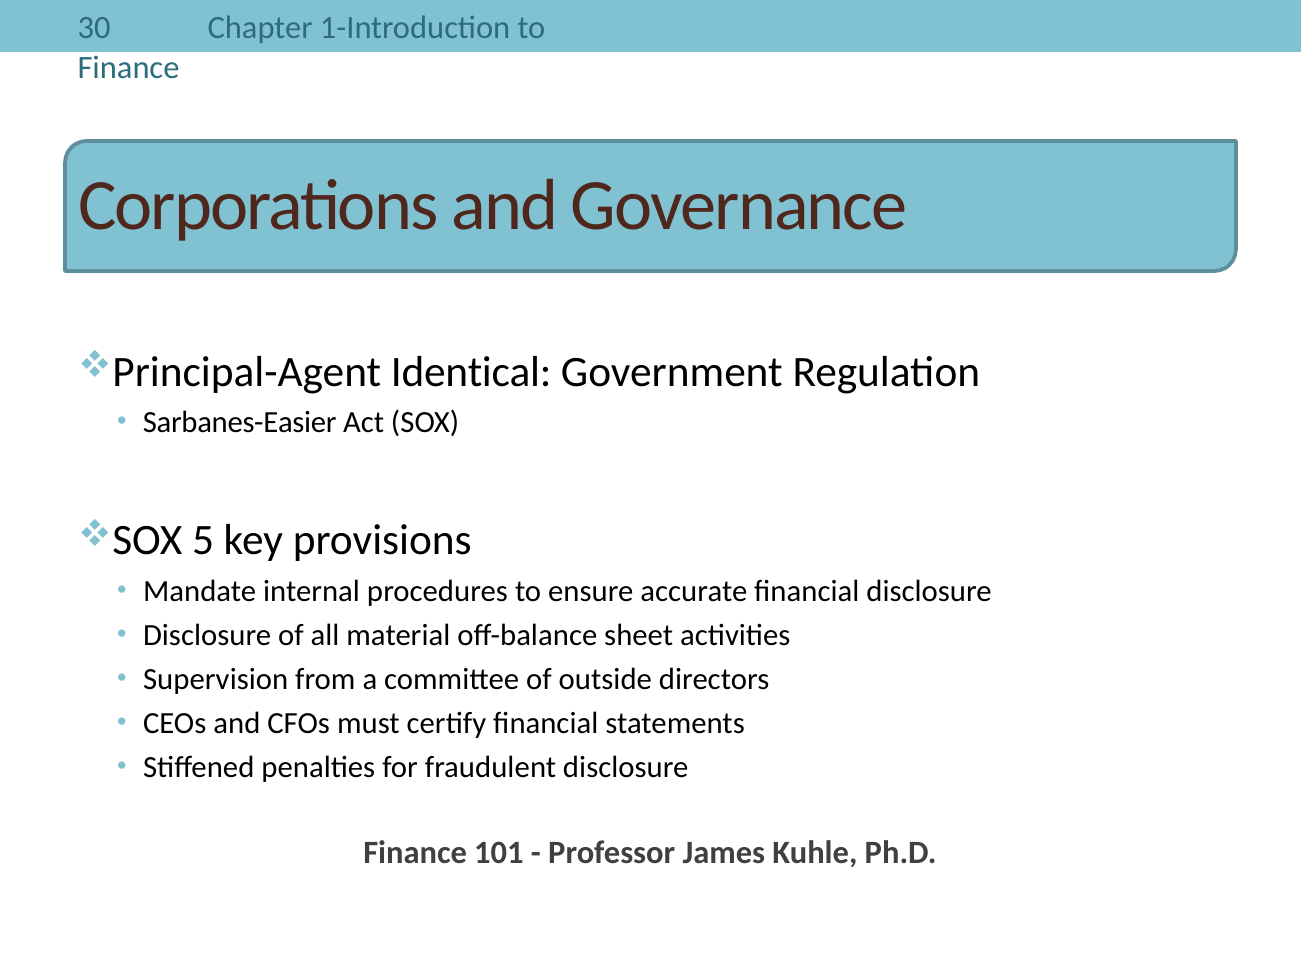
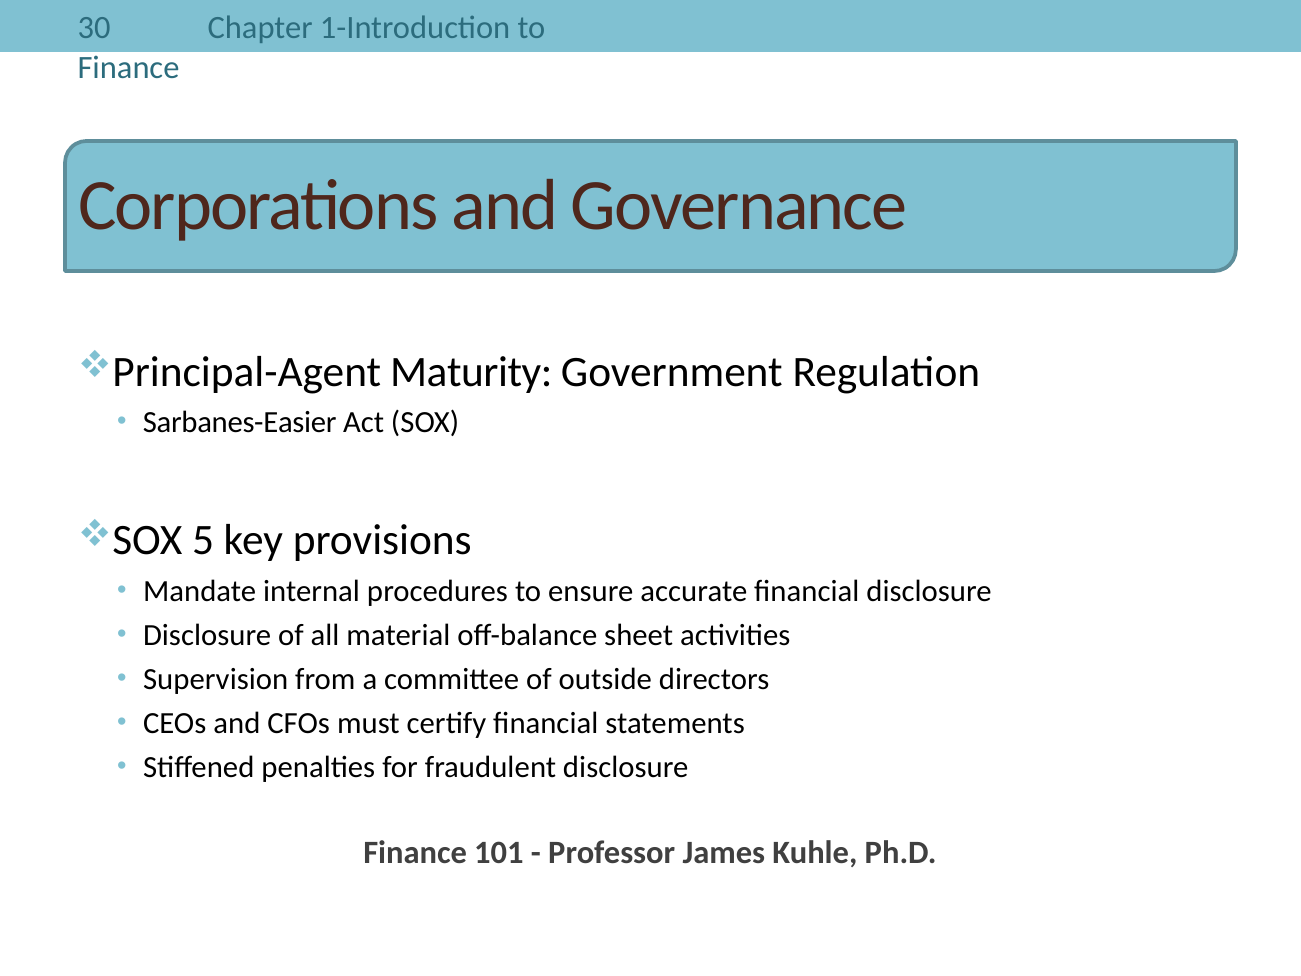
Identical: Identical -> Maturity
